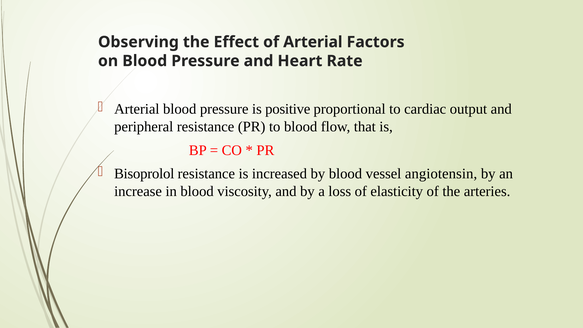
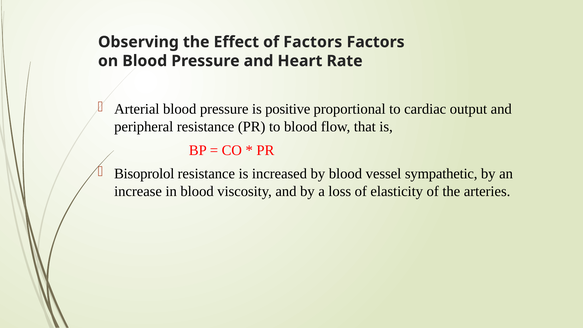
of Arterial: Arterial -> Factors
angiotensin: angiotensin -> sympathetic
